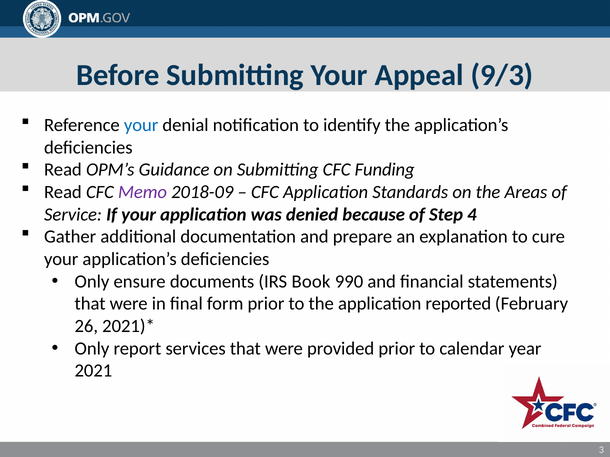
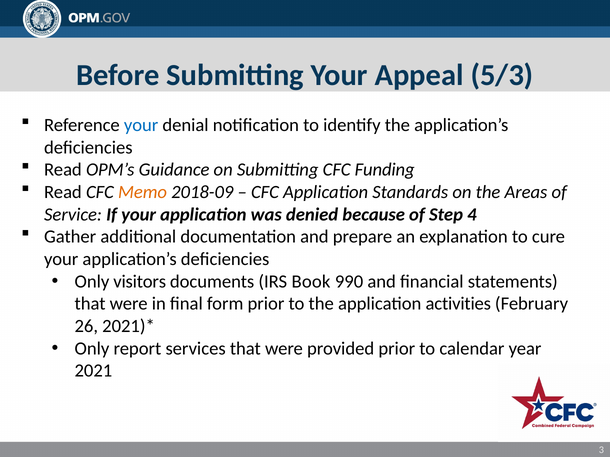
9/3: 9/3 -> 5/3
Memo colour: purple -> orange
ensure: ensure -> visitors
reported: reported -> activities
